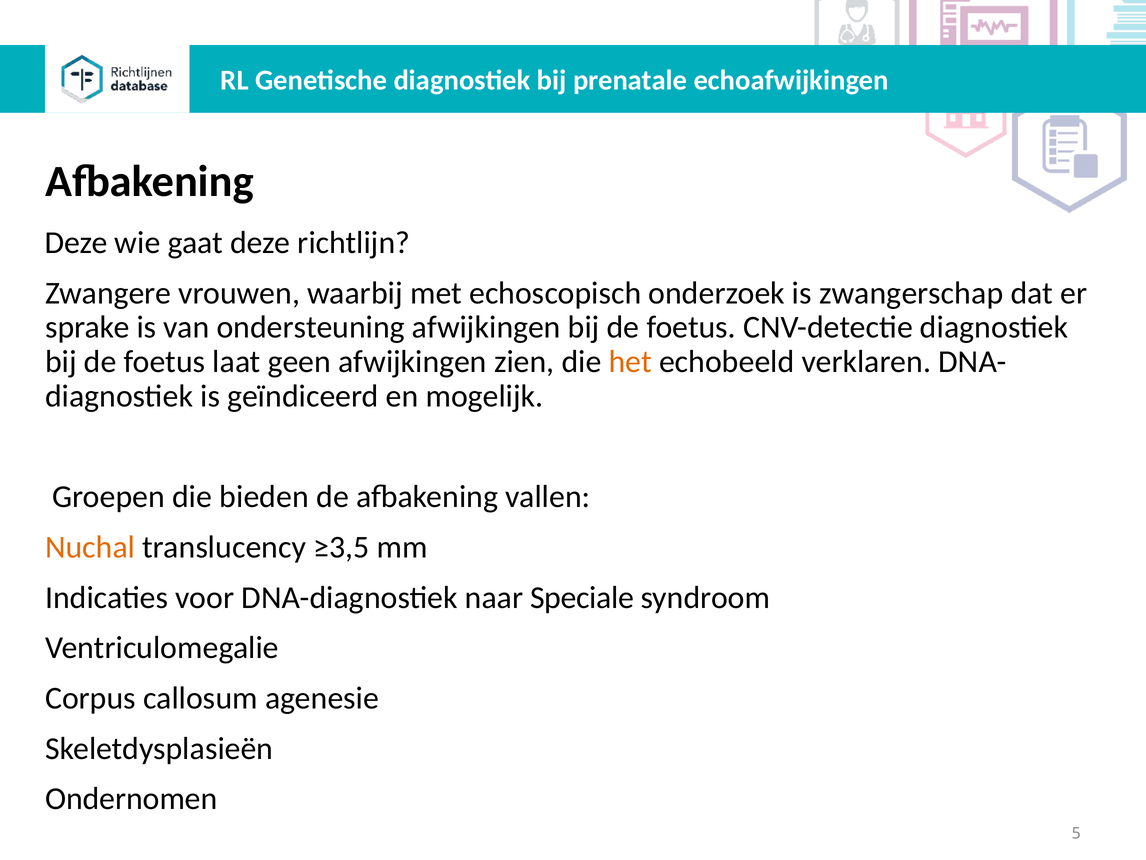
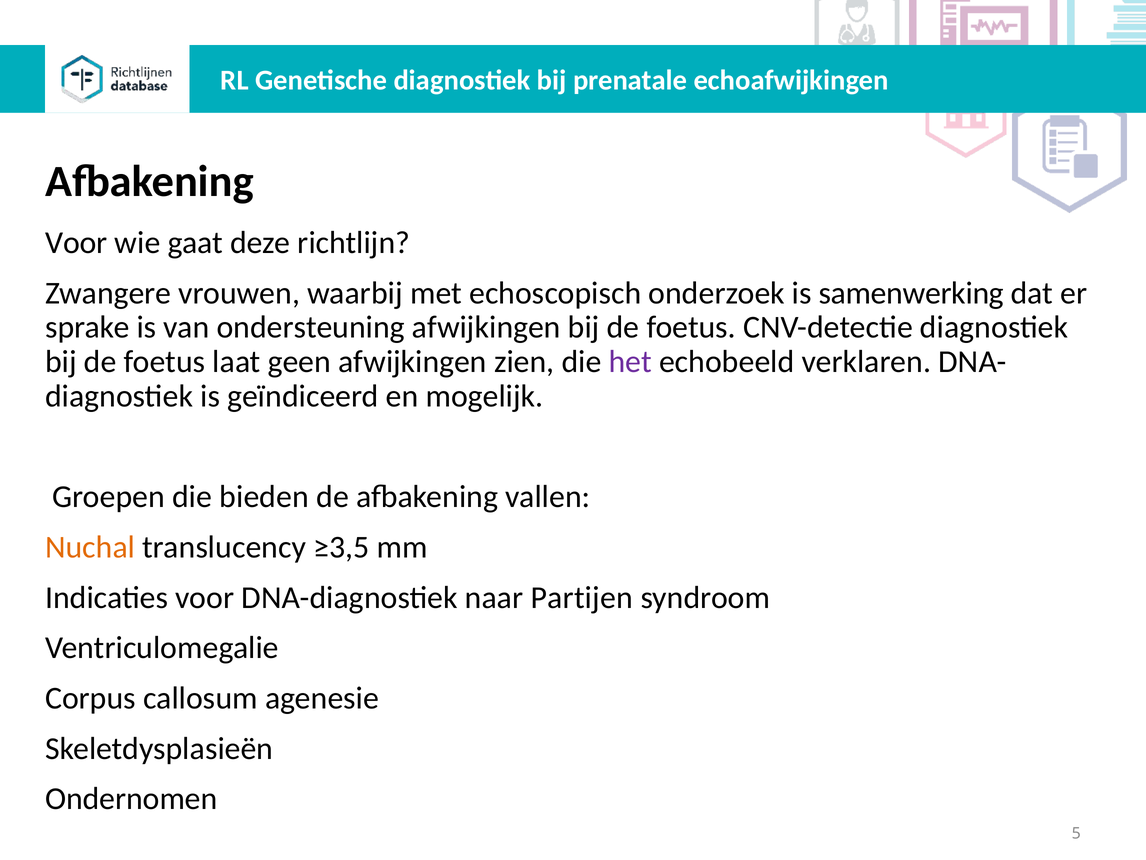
Deze at (76, 243): Deze -> Voor
zwangerschap: zwangerschap -> samenwerking
het colour: orange -> purple
Speciale: Speciale -> Partijen
